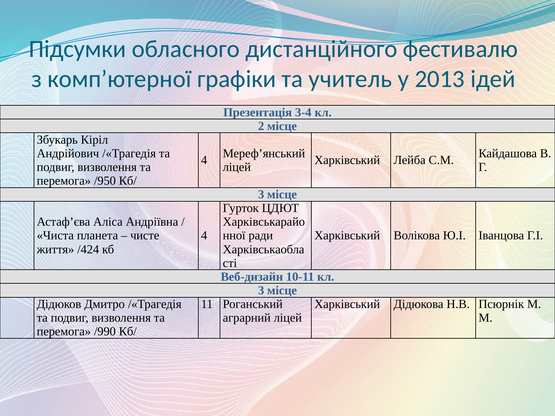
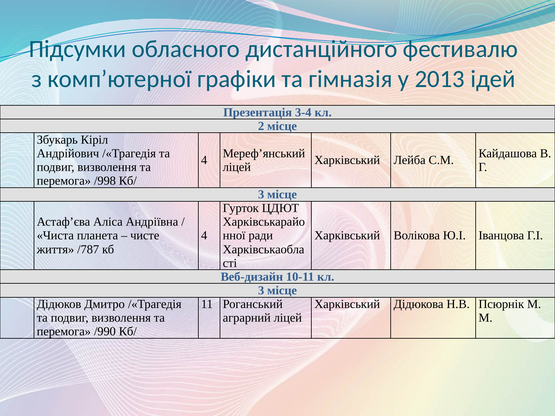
учитель: учитель -> гімназія
/950: /950 -> /998
/424: /424 -> /787
